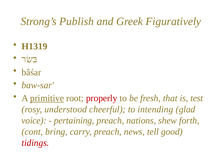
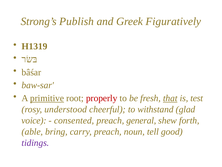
that underline: none -> present
intending: intending -> withstand
pertaining: pertaining -> consented
nations: nations -> general
cont: cont -> able
news: news -> noun
tidings colour: red -> purple
